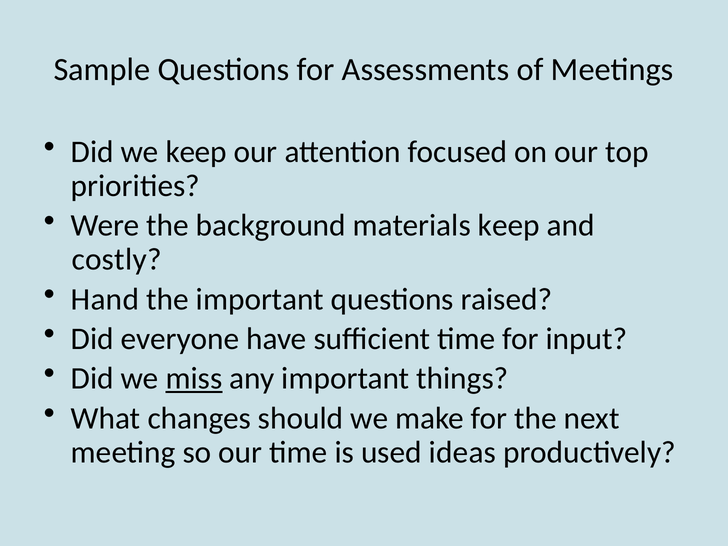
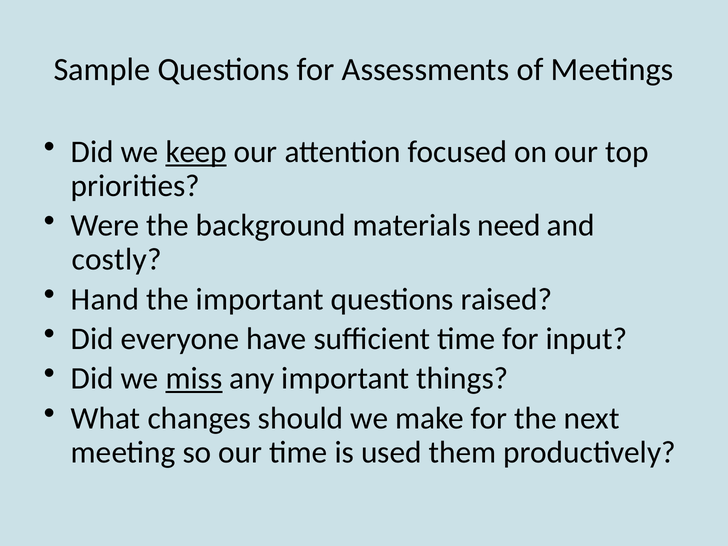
keep at (196, 152) underline: none -> present
materials keep: keep -> need
ideas: ideas -> them
